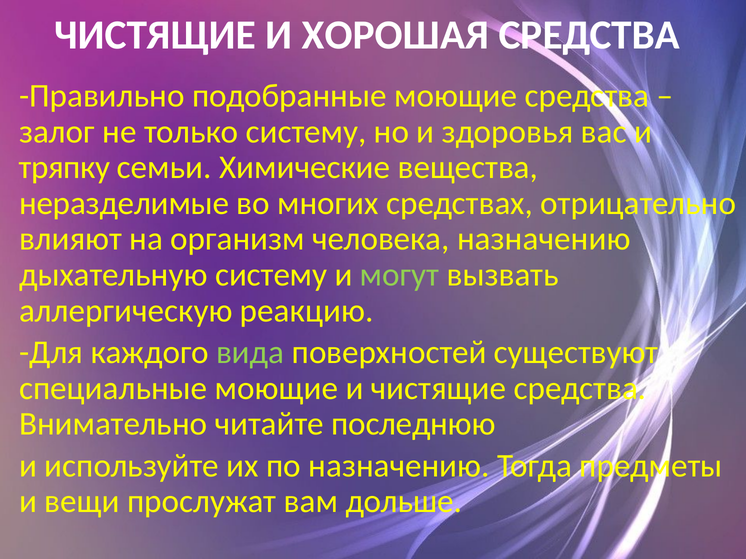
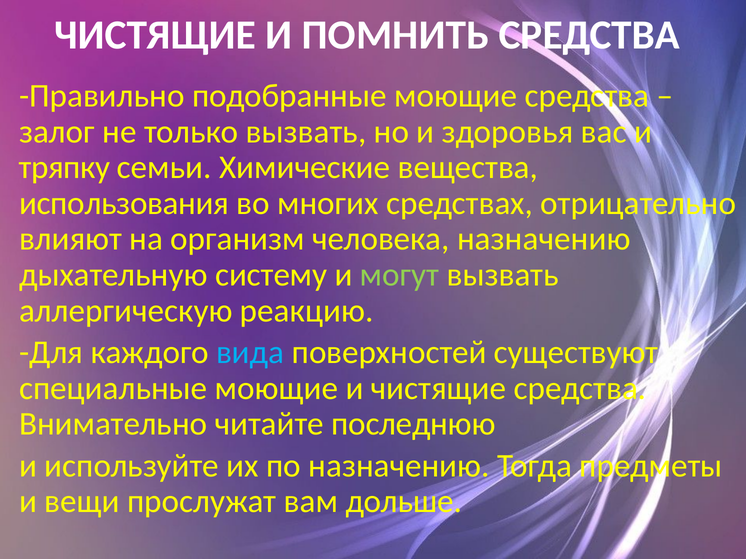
ХОРОШАЯ: ХОРОШАЯ -> ПОМНИТЬ
только систему: систему -> вызвать
неразделимые: неразделимые -> использования
вида colour: light green -> light blue
